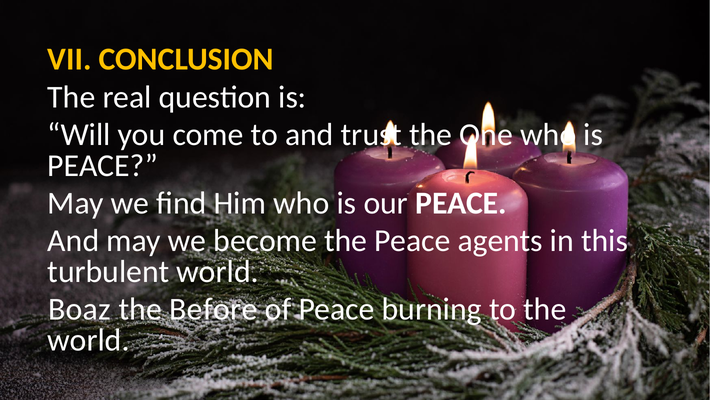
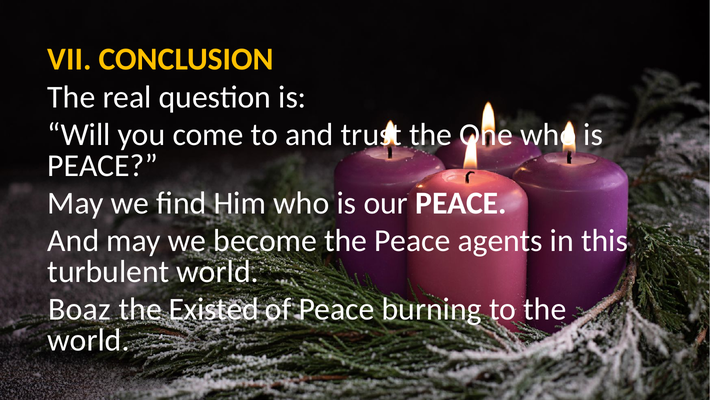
Before: Before -> Existed
